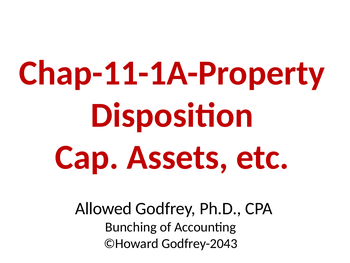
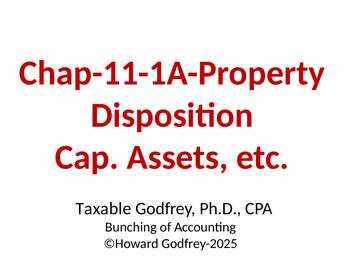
Allowed: Allowed -> Taxable
Godfrey-2043: Godfrey-2043 -> Godfrey-2025
